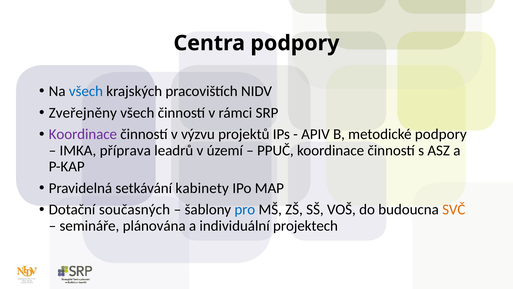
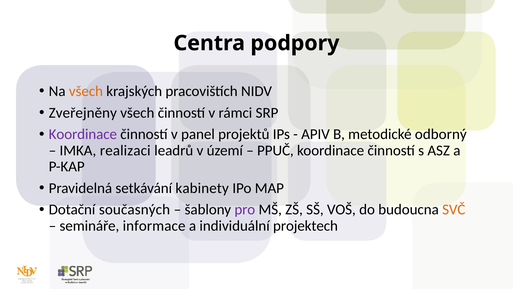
všech at (86, 91) colour: blue -> orange
výzvu: výzvu -> panel
metodické podpory: podpory -> odborný
příprava: příprava -> realizaci
pro colour: blue -> purple
plánována: plánována -> informace
